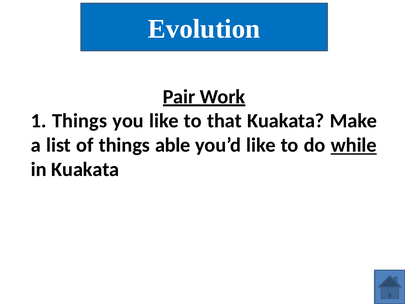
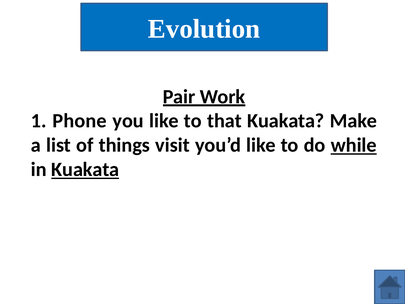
1 Things: Things -> Phone
able: able -> visit
Kuakata at (85, 169) underline: none -> present
